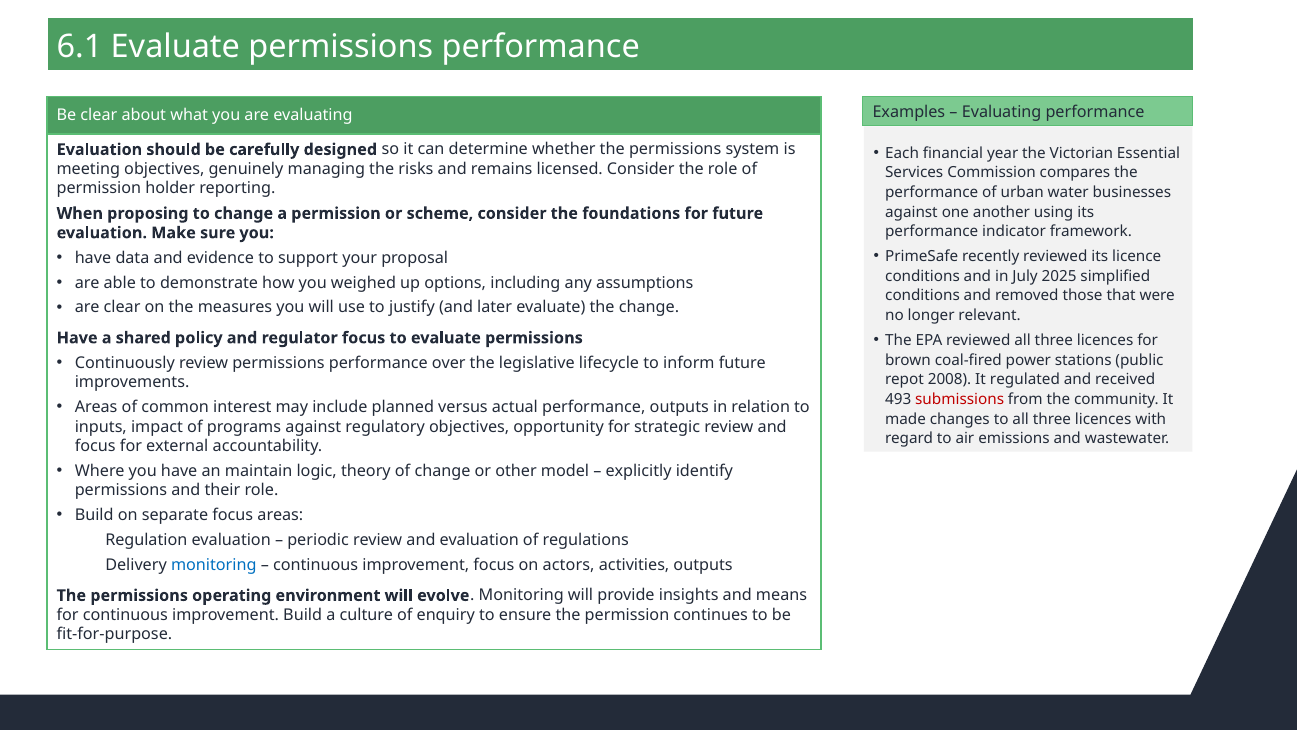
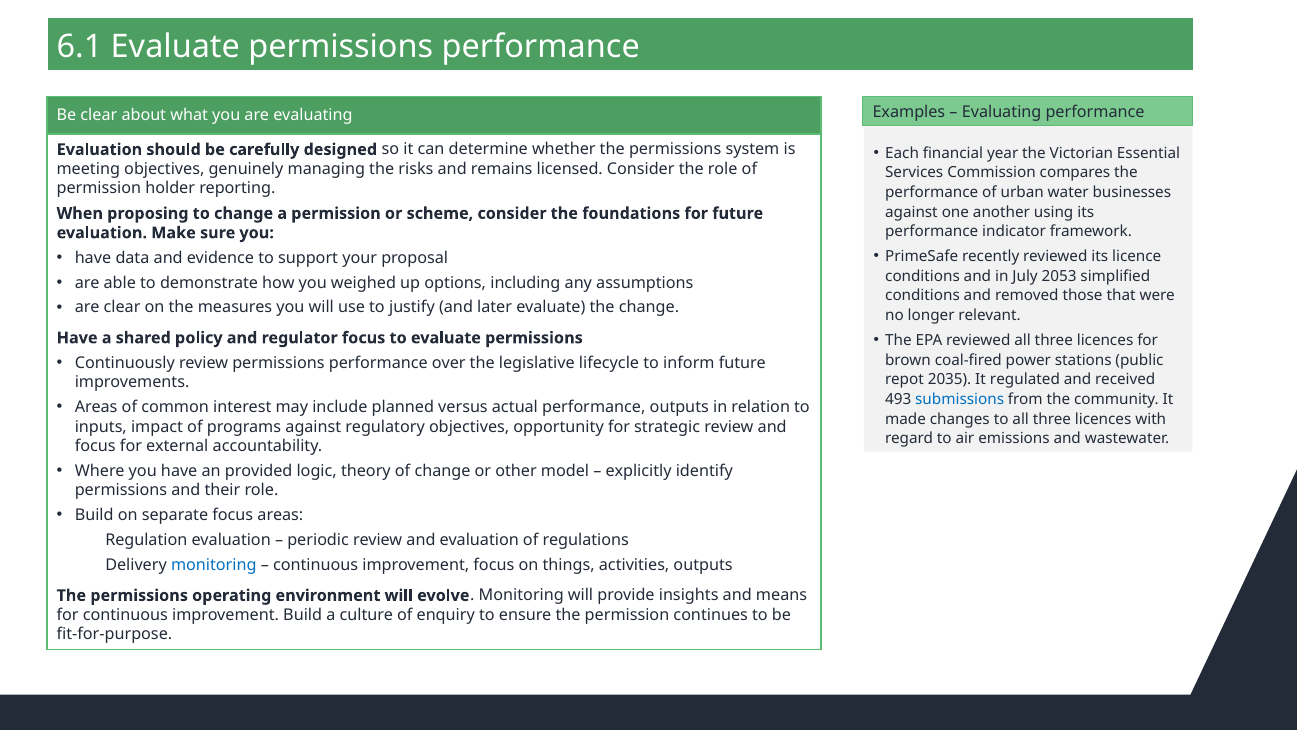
2025: 2025 -> 2053
2008: 2008 -> 2035
submissions colour: red -> blue
maintain: maintain -> provided
actors: actors -> things
